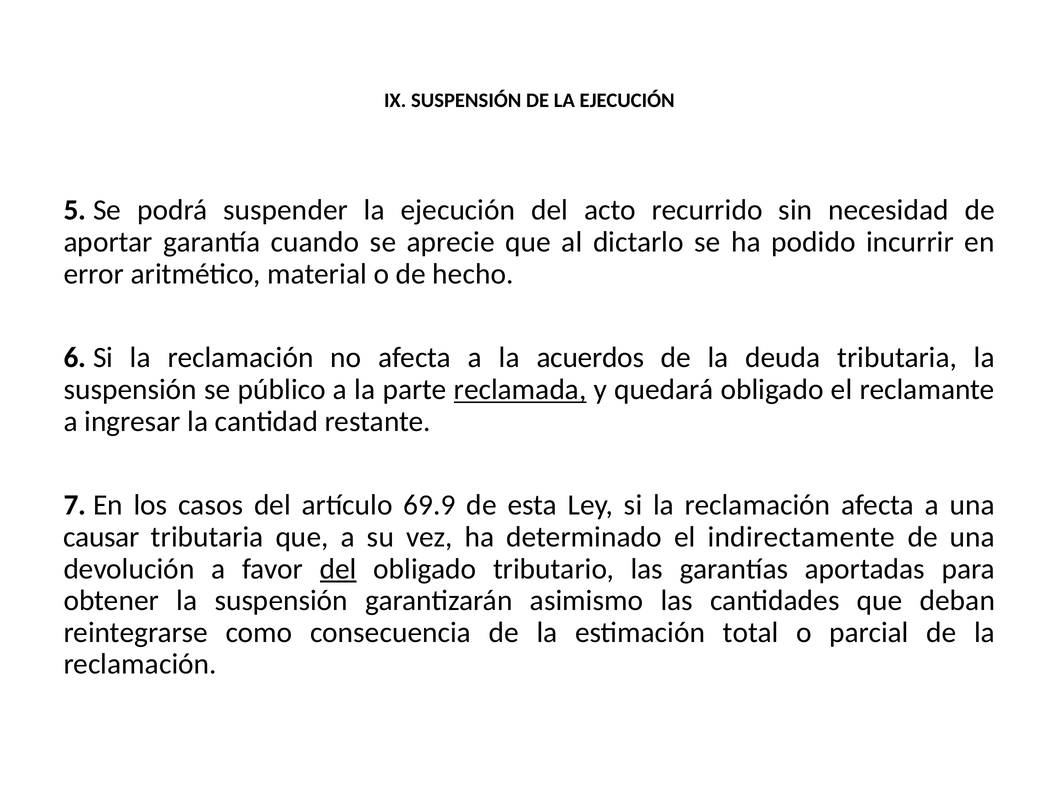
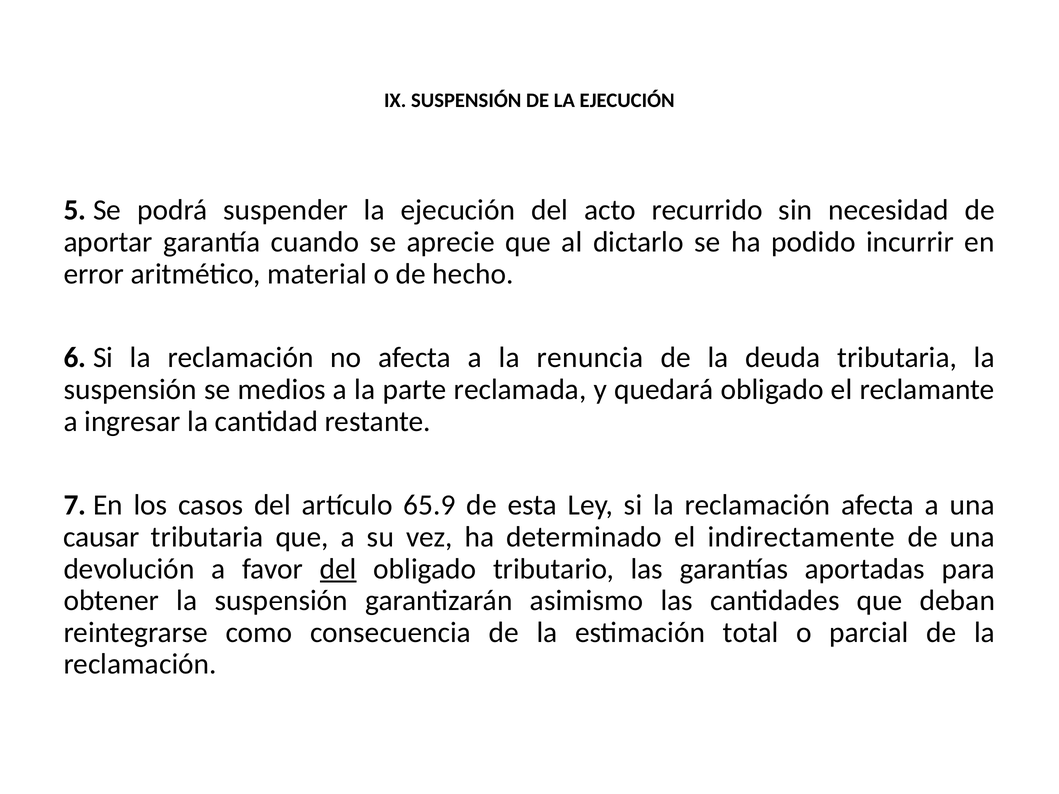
acuerdos: acuerdos -> renuncia
público: público -> medios
reclamada underline: present -> none
69.9: 69.9 -> 65.9
